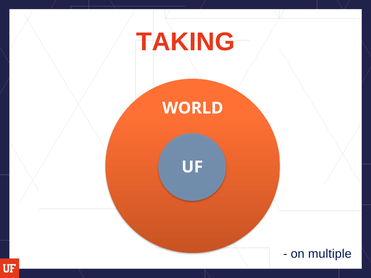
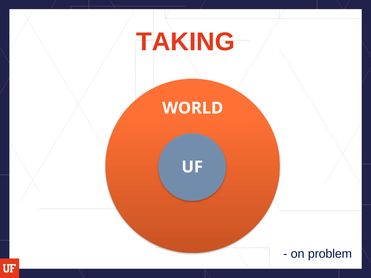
multiple: multiple -> problem
